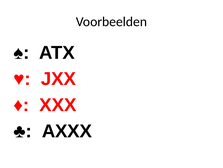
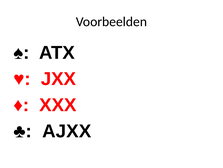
AXXX: AXXX -> AJXX
